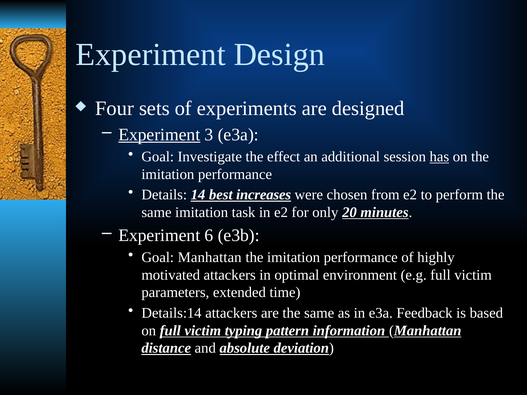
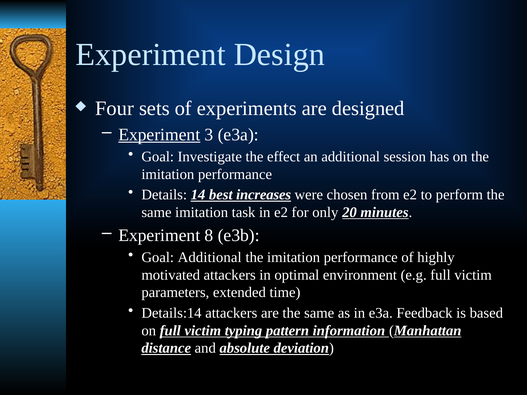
has underline: present -> none
6: 6 -> 8
Goal Manhattan: Manhattan -> Additional
